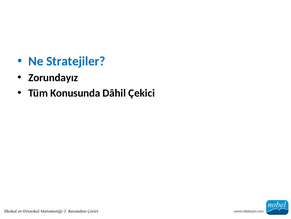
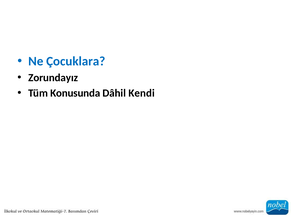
Stratejiler: Stratejiler -> Çocuklara
Çekici: Çekici -> Kendi
